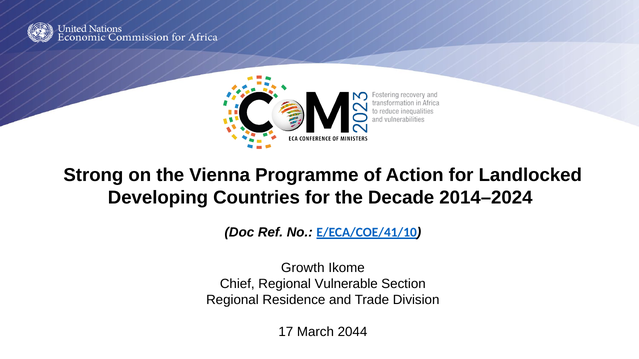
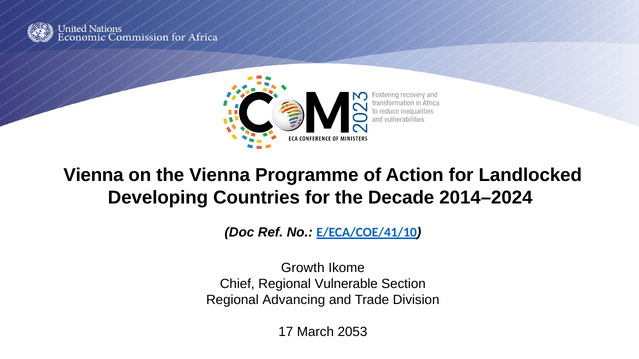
Strong at (93, 176): Strong -> Vienna
Residence: Residence -> Advancing
2044: 2044 -> 2053
